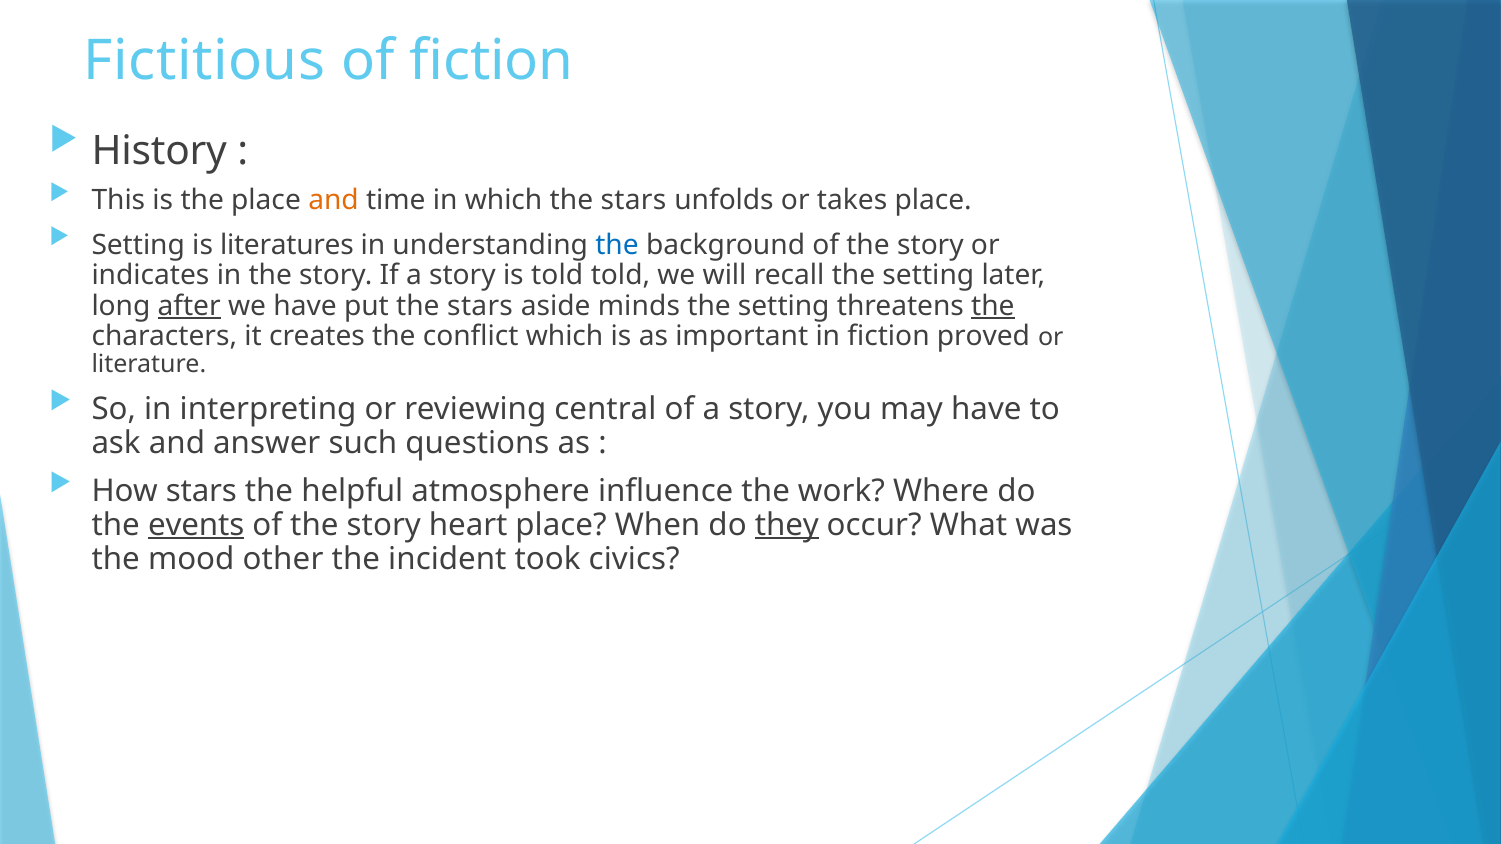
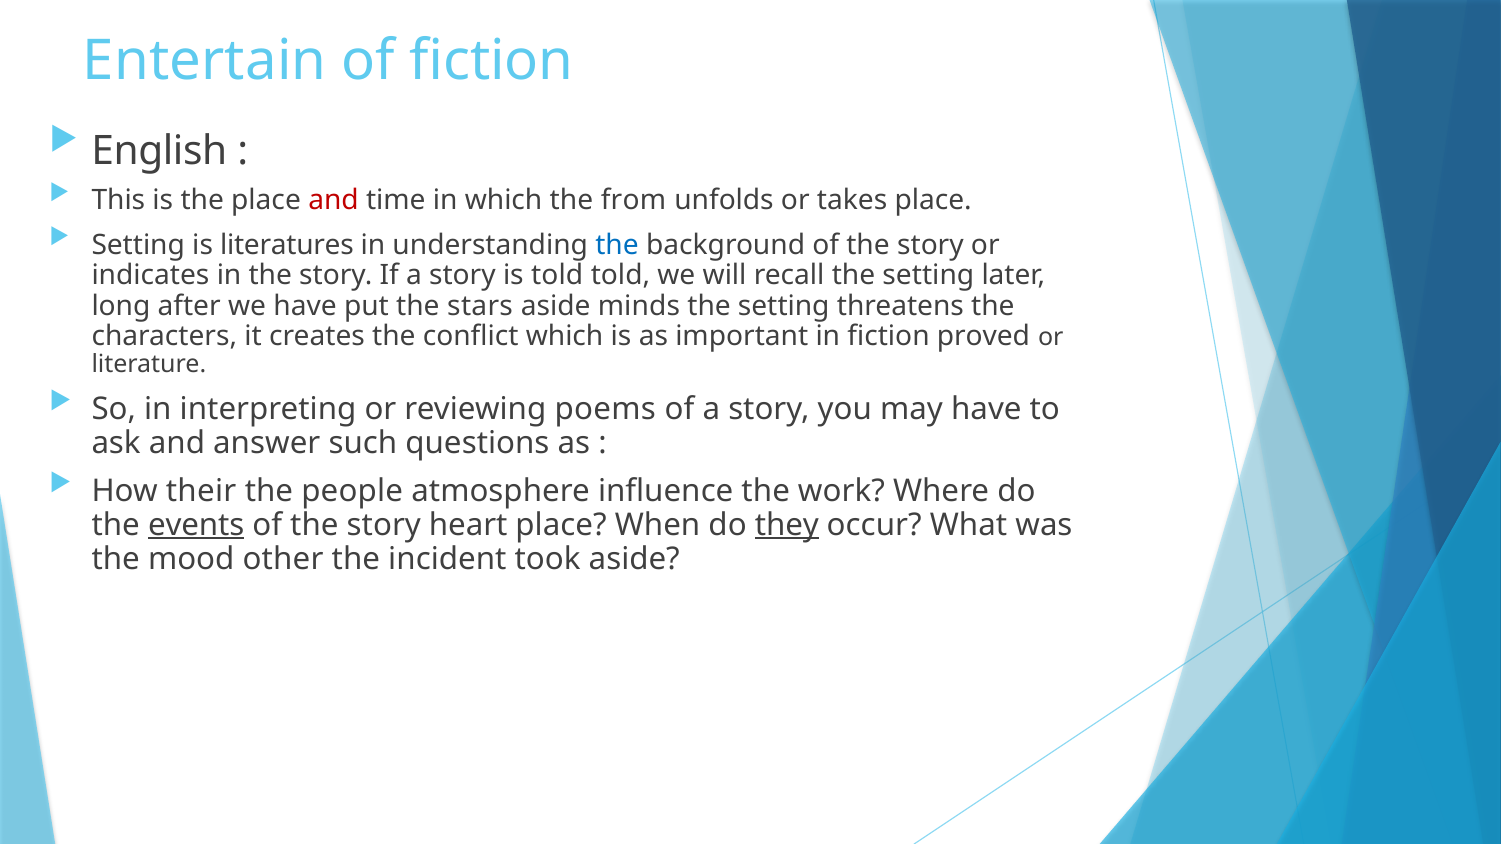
Fictitious: Fictitious -> Entertain
History: History -> English
and at (333, 201) colour: orange -> red
which the stars: stars -> from
after underline: present -> none
the at (993, 306) underline: present -> none
central: central -> poems
How stars: stars -> their
helpful: helpful -> people
took civics: civics -> aside
